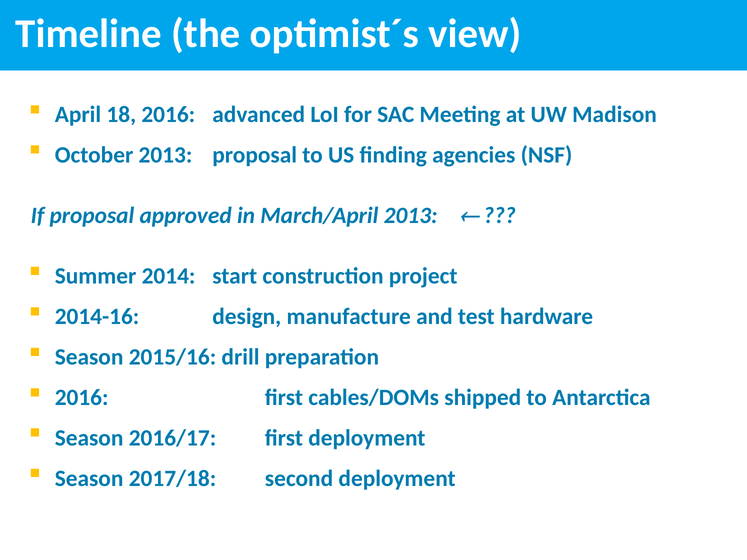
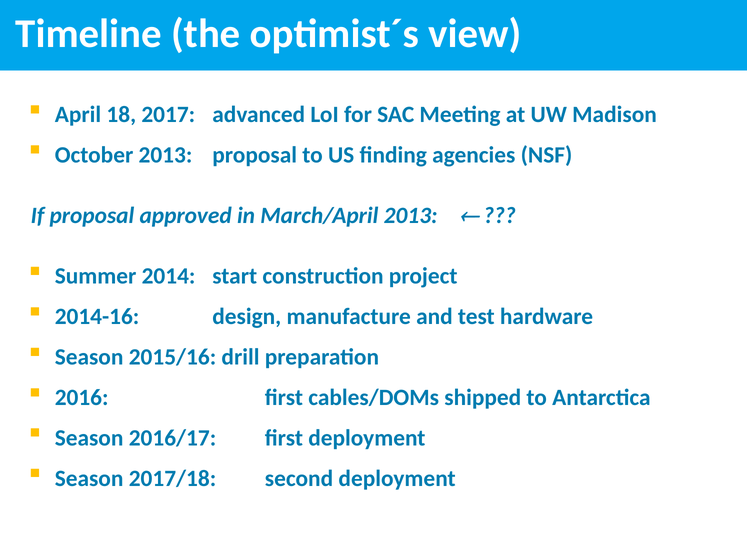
18 2016: 2016 -> 2017
